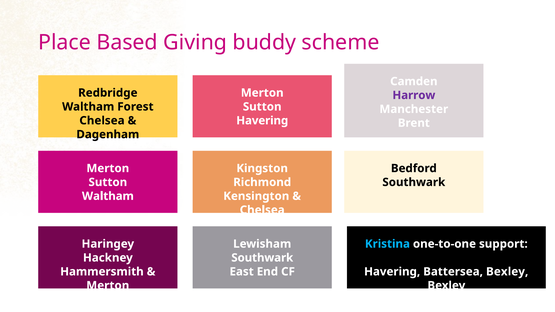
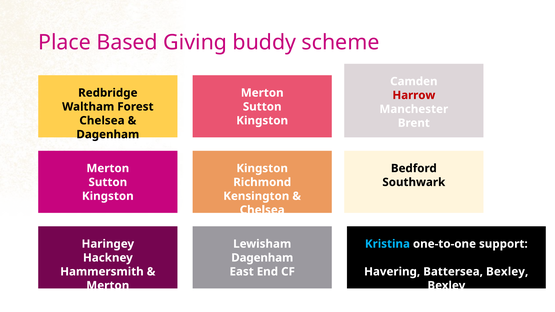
Harrow colour: purple -> red
Havering at (262, 121): Havering -> Kingston
Waltham at (108, 196): Waltham -> Kingston
Southwark at (262, 258): Southwark -> Dagenham
